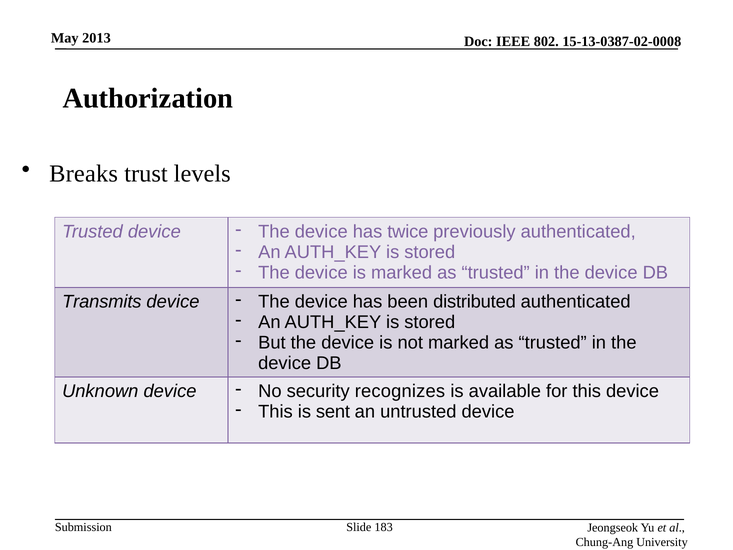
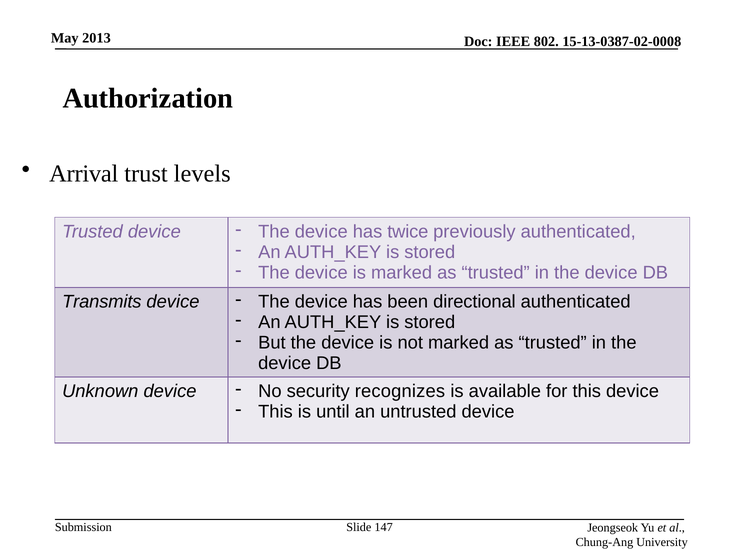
Breaks: Breaks -> Arrival
distributed: distributed -> directional
sent: sent -> until
183: 183 -> 147
